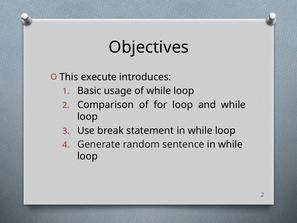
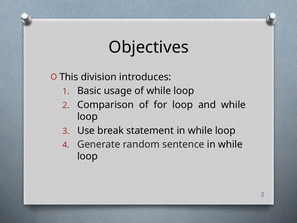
execute: execute -> division
